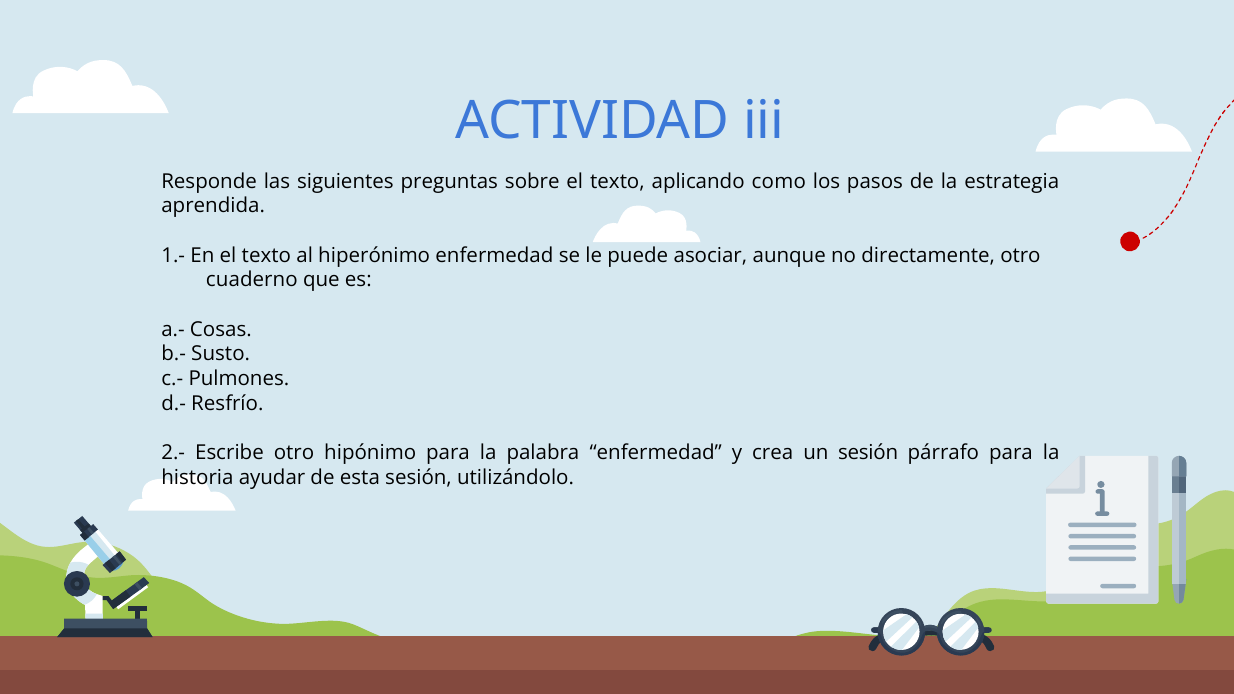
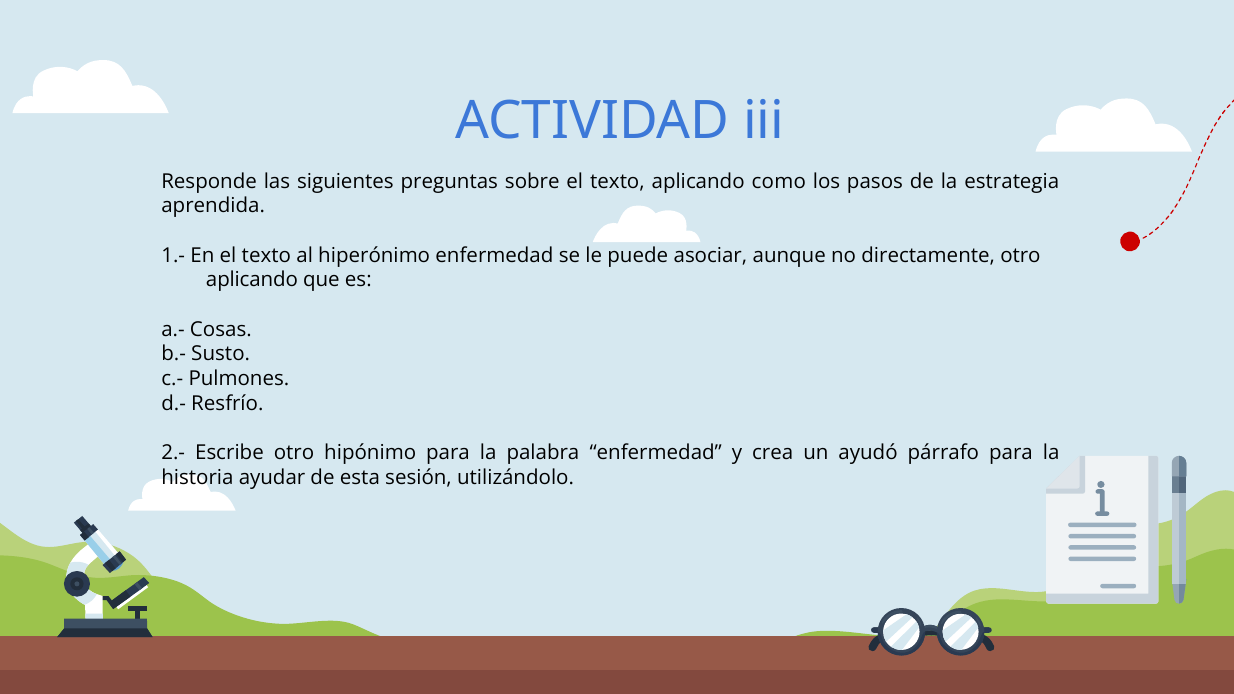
cuaderno at (252, 280): cuaderno -> aplicando
un sesión: sesión -> ayudó
